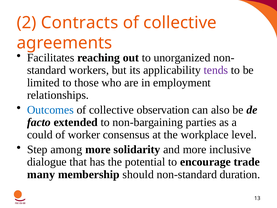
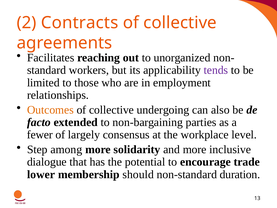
Outcomes colour: blue -> orange
observation: observation -> undergoing
could: could -> fewer
worker: worker -> largely
many: many -> lower
